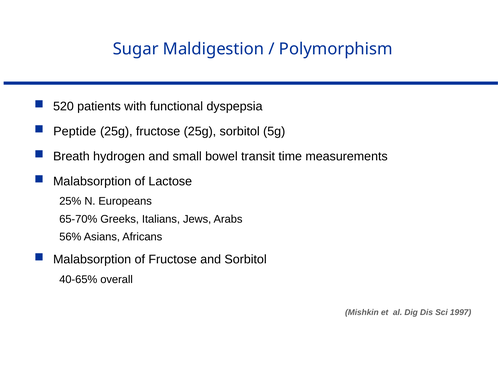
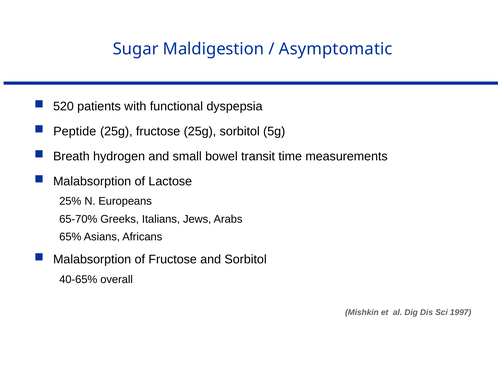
Polymorphism: Polymorphism -> Asymptomatic
56%: 56% -> 65%
